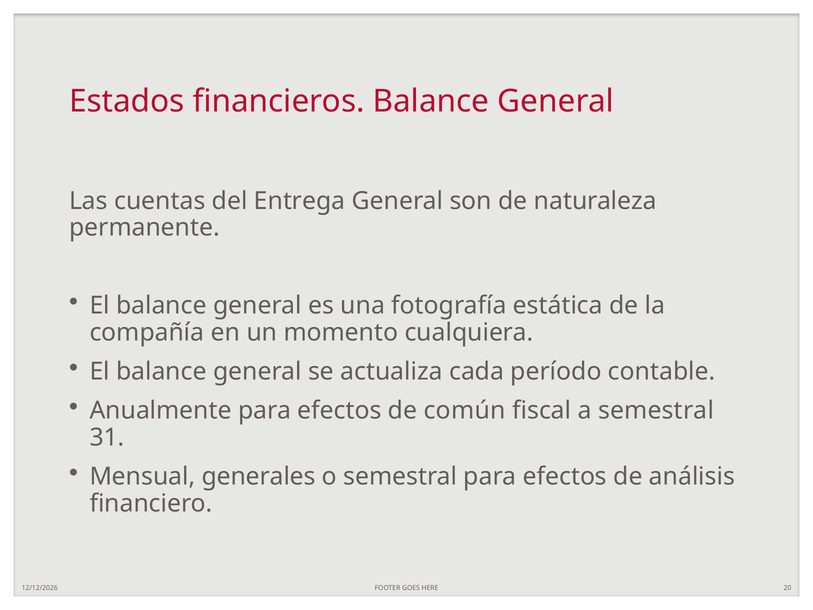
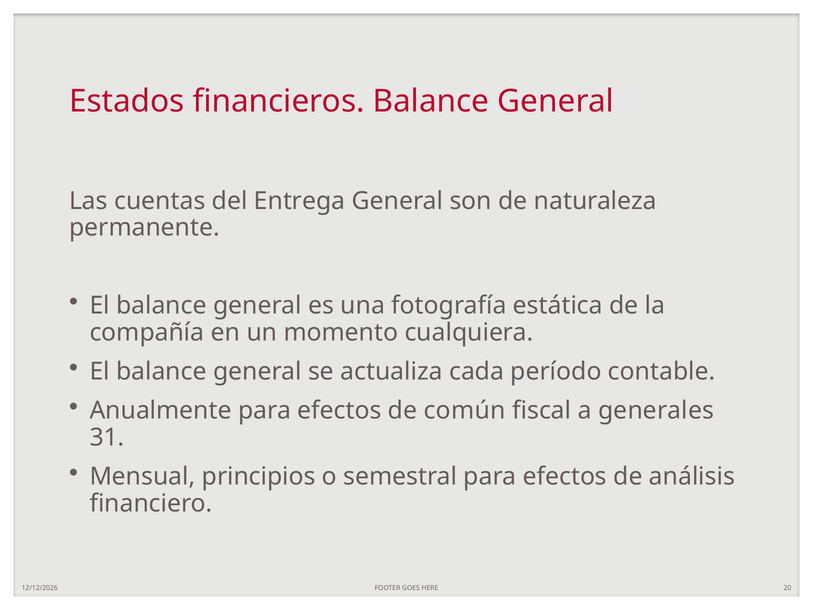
a semestral: semestral -> generales
generales: generales -> principios
